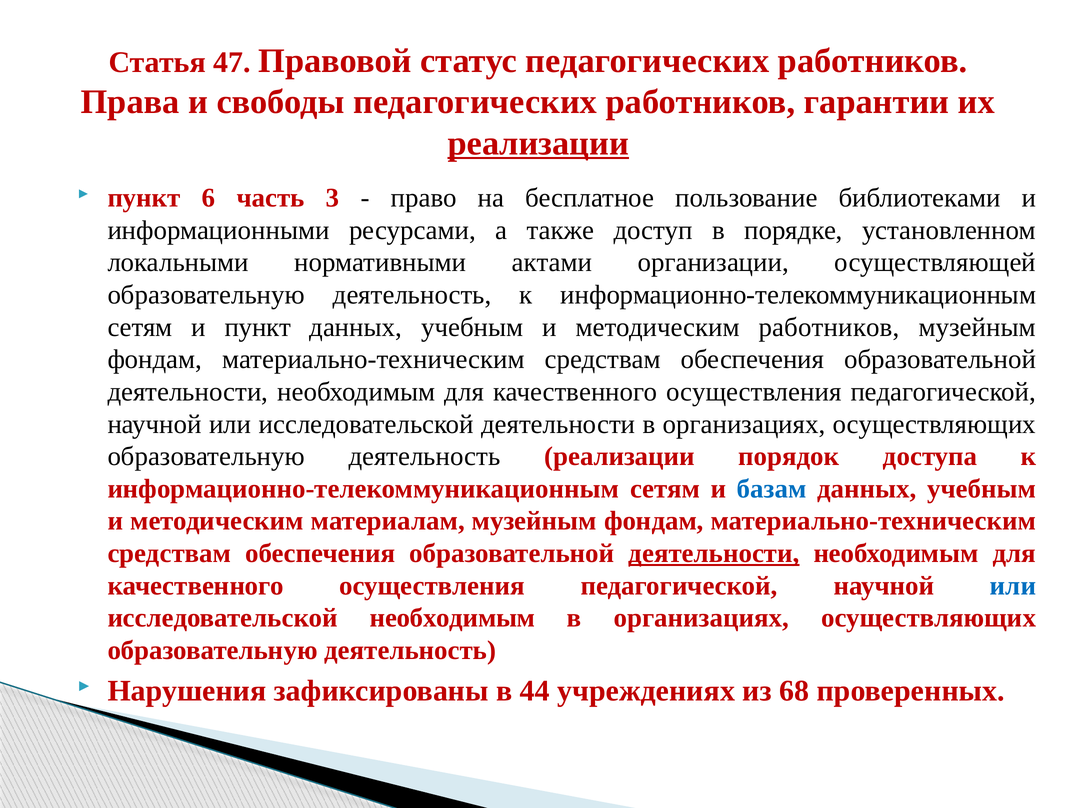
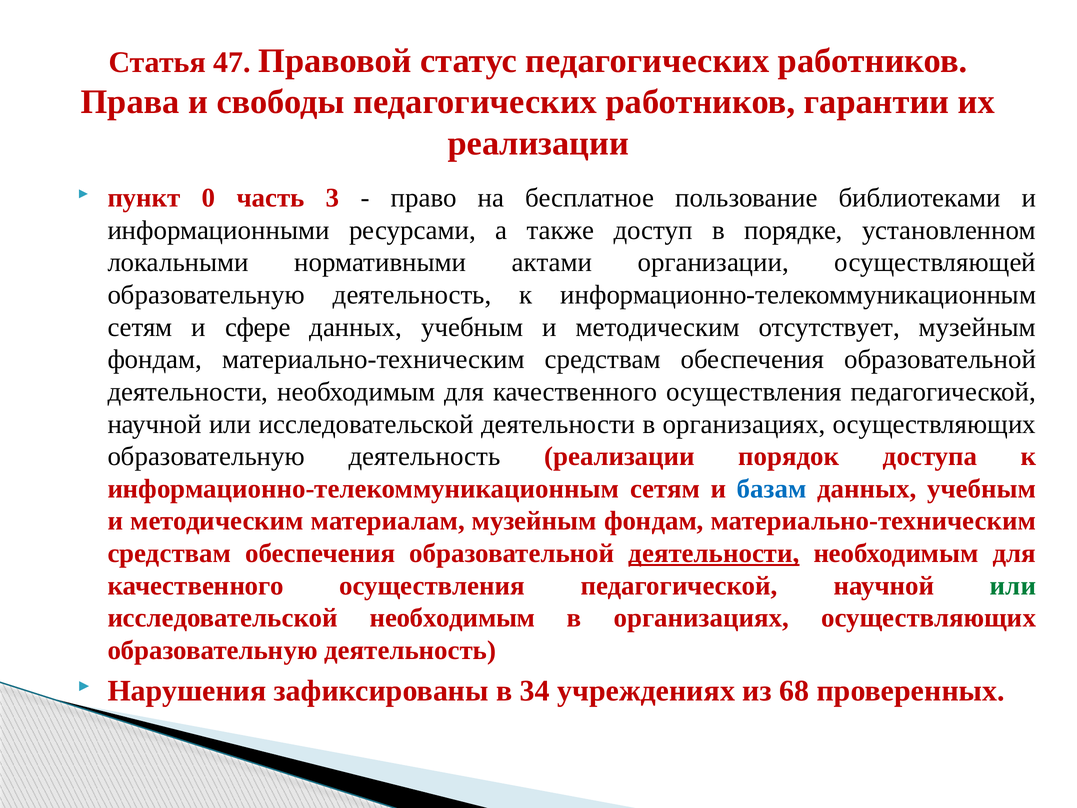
реализации at (538, 143) underline: present -> none
6: 6 -> 0
и пункт: пункт -> сфере
методическим работников: работников -> отсутствует
или at (1013, 586) colour: blue -> green
44: 44 -> 34
